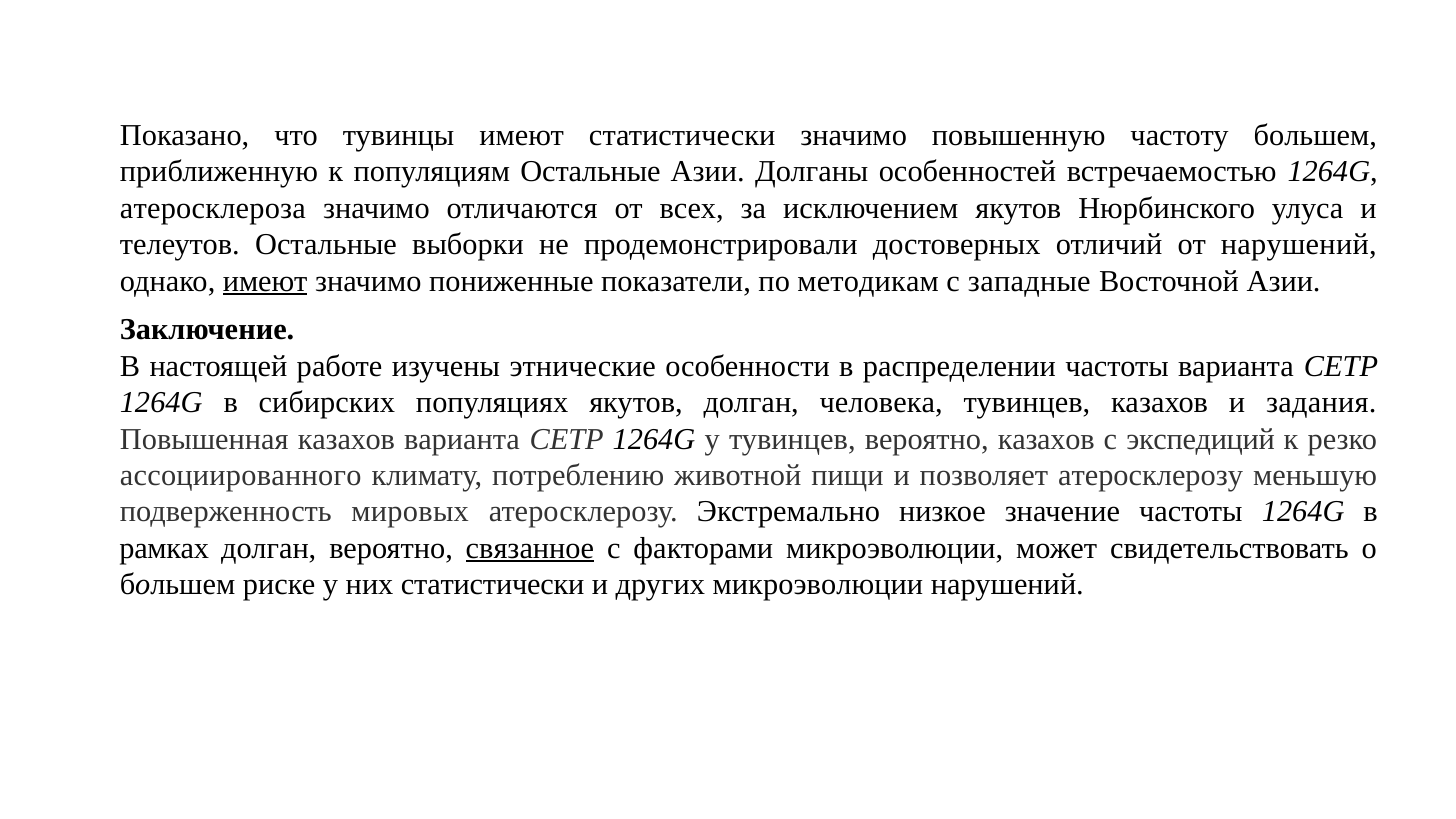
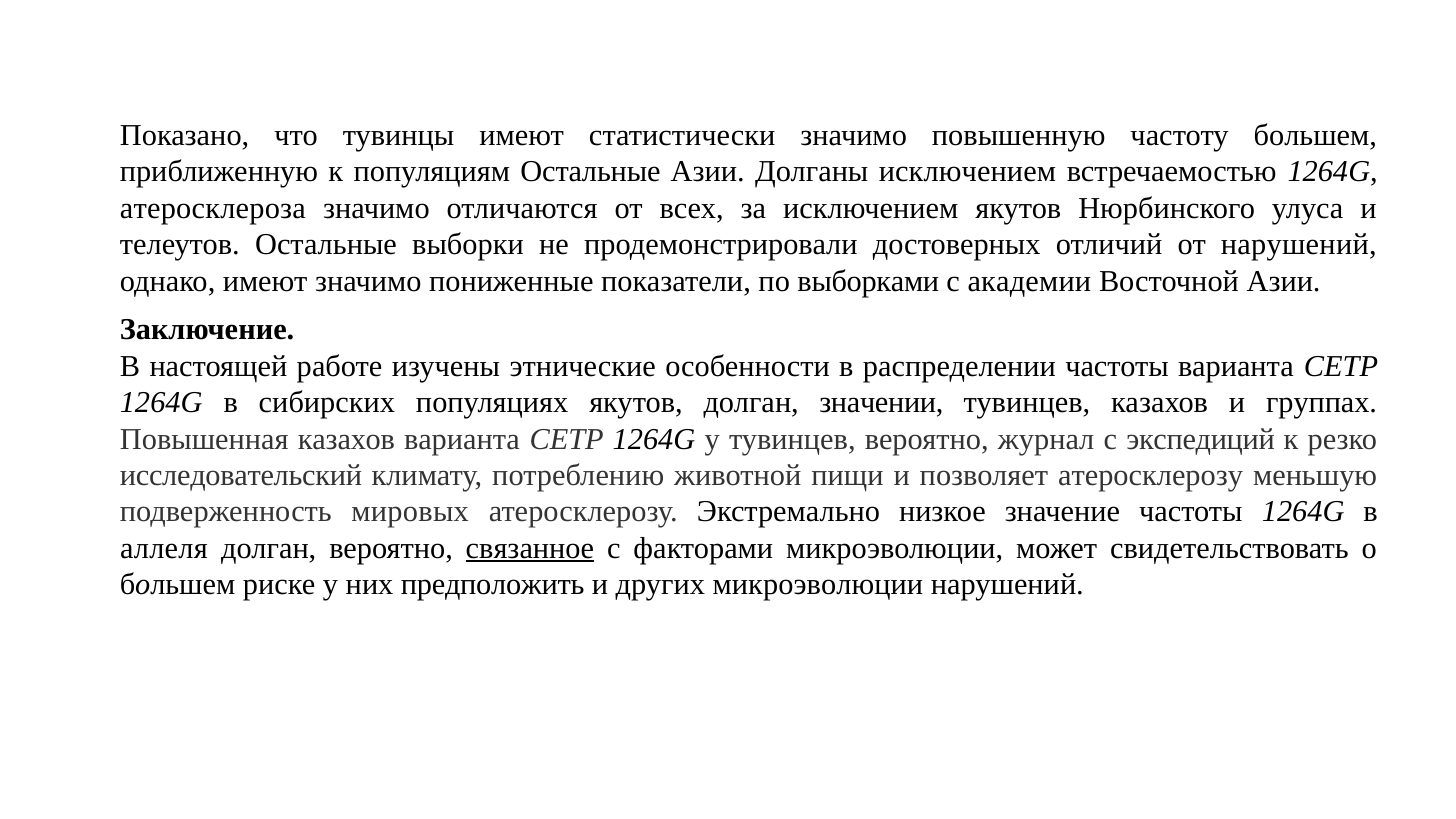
Долганы особенностей: особенностей -> исключением
имеют at (265, 281) underline: present -> none
методикам: методикам -> выборками
западные: западные -> академии
человека: человека -> значении
задания: задания -> группах
вероятно казахов: казахов -> журнал
ассоциированного: ассоциированного -> исследовательский
рамках: рамках -> аллеля
них статистически: статистически -> предположить
